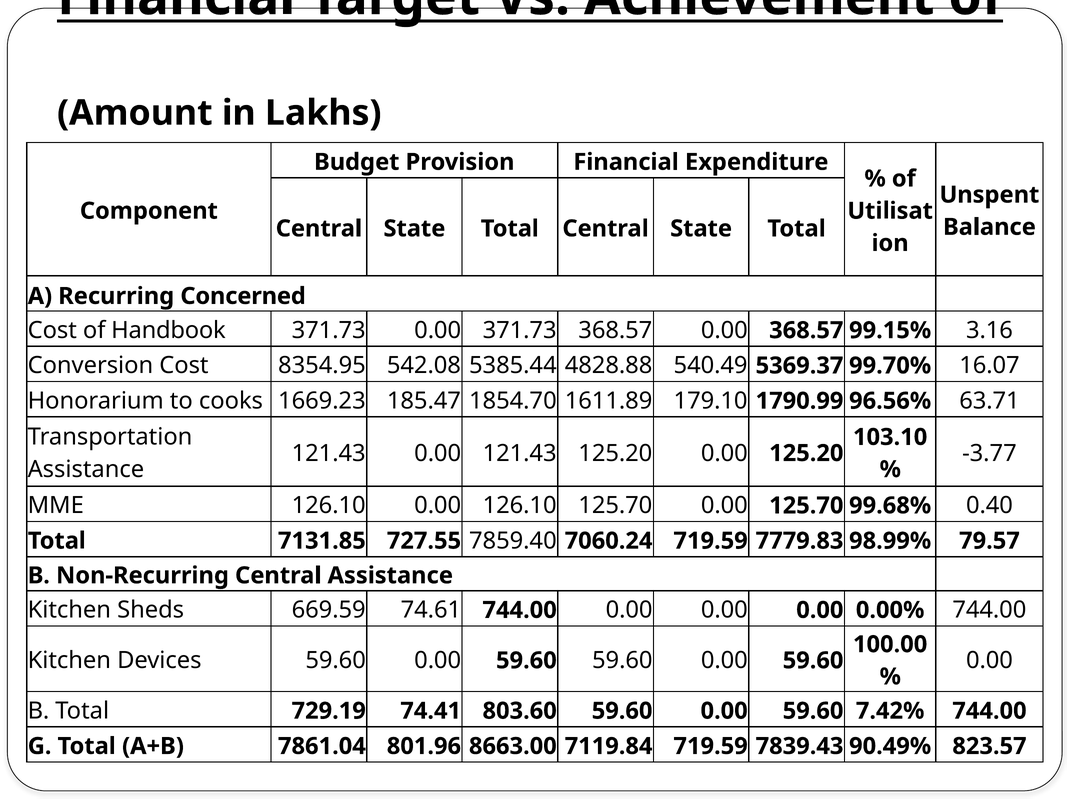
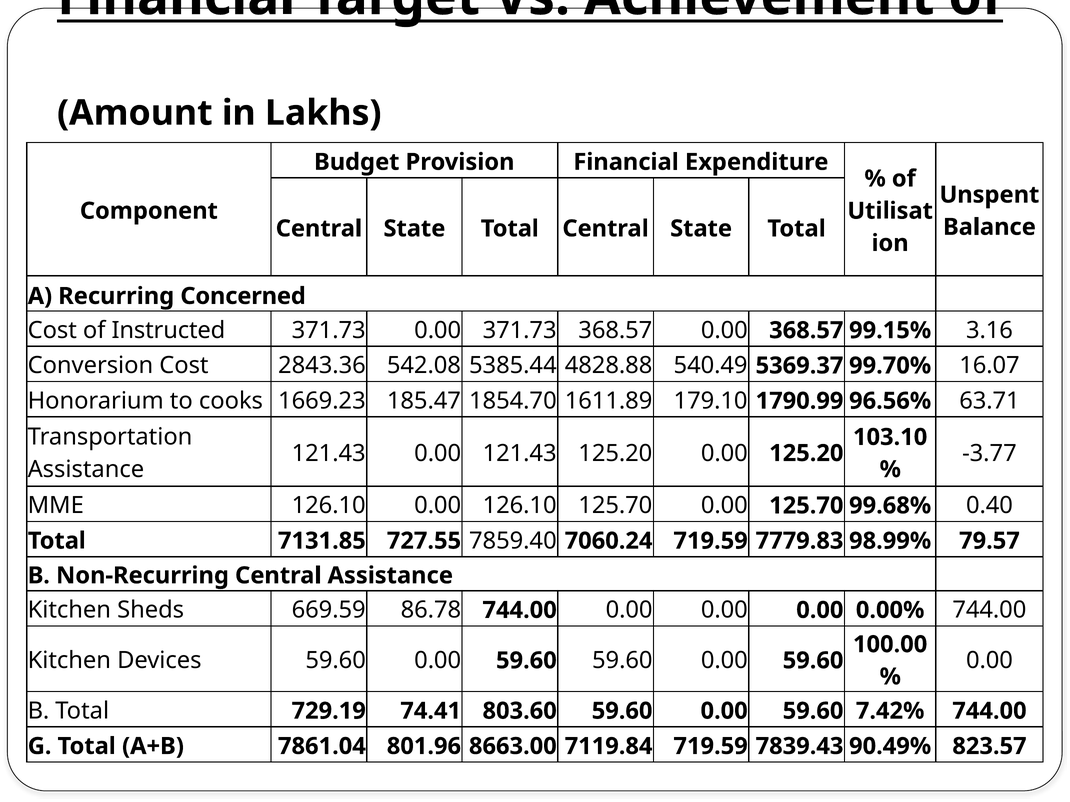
Handbook: Handbook -> Instructed
8354.95: 8354.95 -> 2843.36
74.61: 74.61 -> 86.78
